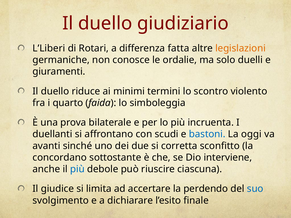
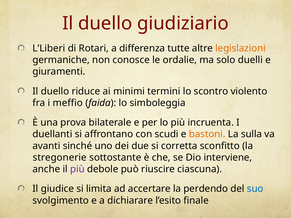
fatta: fatta -> tutte
quarto: quarto -> meffio
bastoni colour: blue -> orange
oggi: oggi -> sulla
concordano: concordano -> stregonerie
più at (77, 169) colour: blue -> purple
